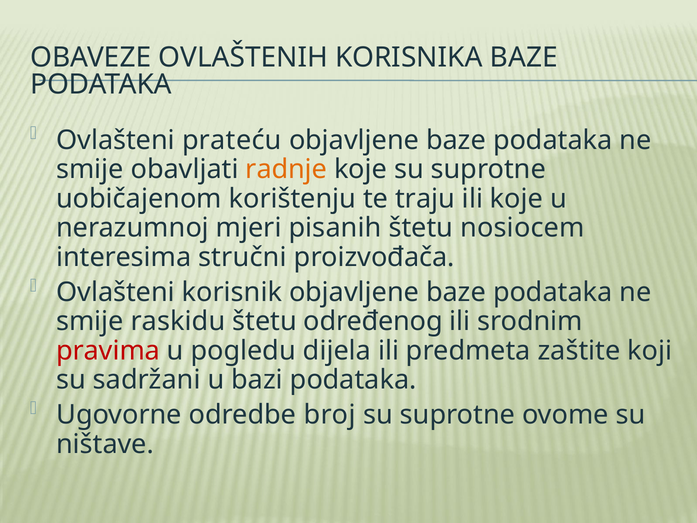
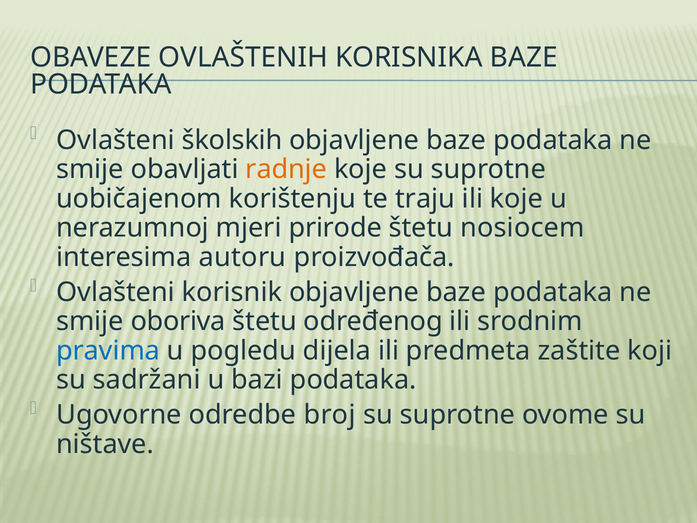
prateću: prateću -> školskih
pisanih: pisanih -> prirode
stručni: stručni -> autoru
raskidu: raskidu -> oboriva
pravima colour: red -> blue
